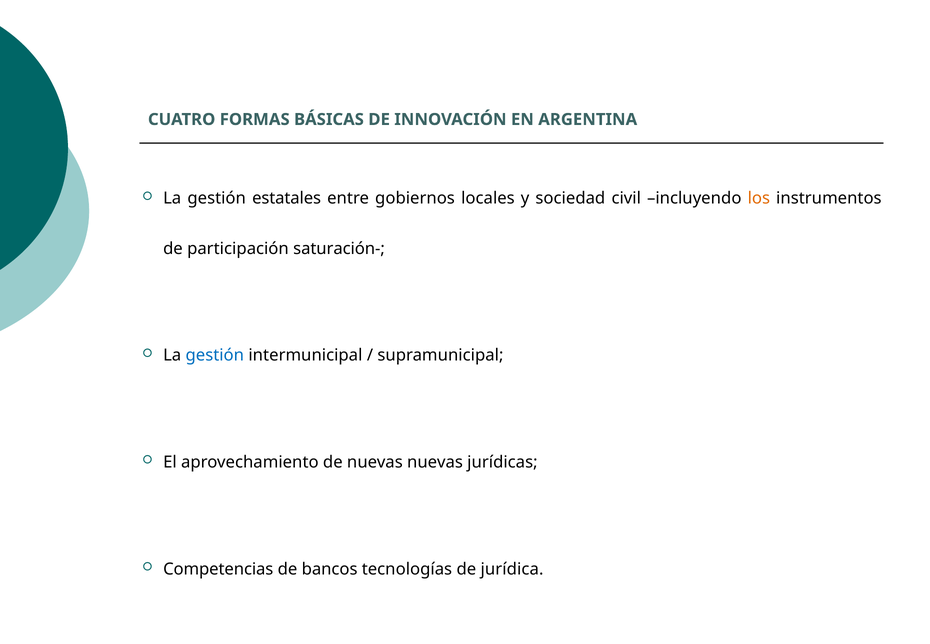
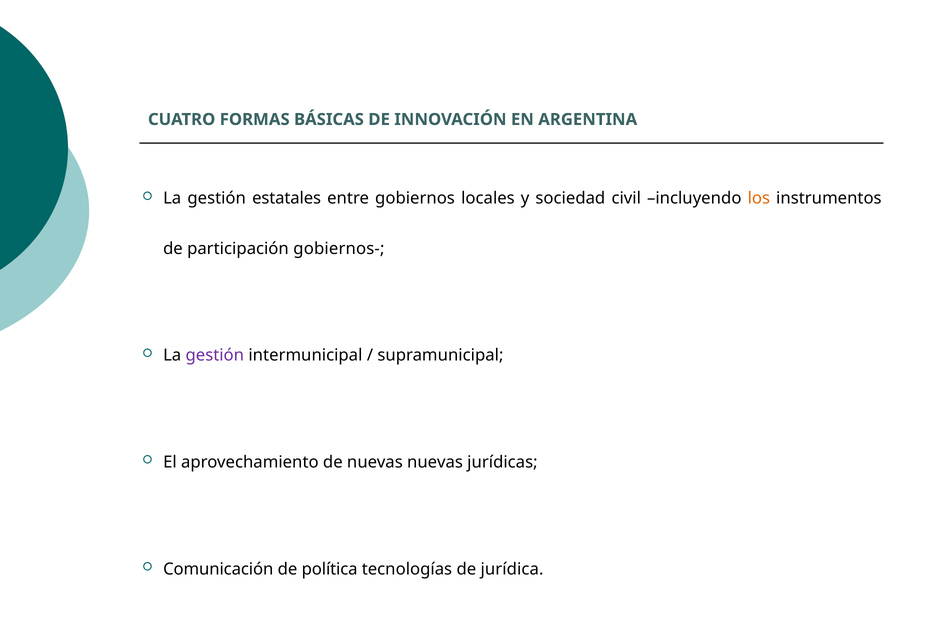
saturación-: saturación- -> gobiernos-
gestión at (215, 355) colour: blue -> purple
Competencias: Competencias -> Comunicación
bancos: bancos -> política
